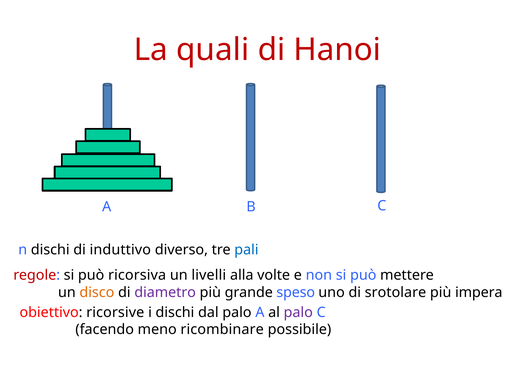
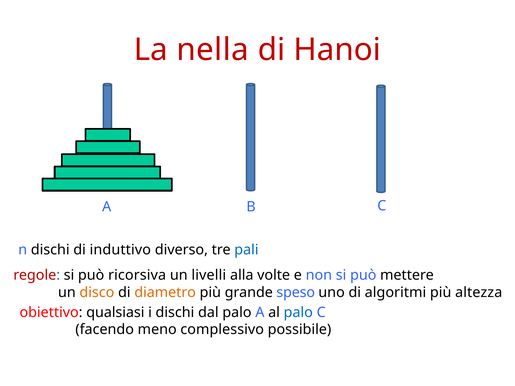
quali: quali -> nella
diametro colour: purple -> orange
srotolare: srotolare -> algoritmi
impera: impera -> altezza
ricorsive: ricorsive -> qualsiasi
palo at (298, 313) colour: purple -> blue
ricombinare: ricombinare -> complessivo
